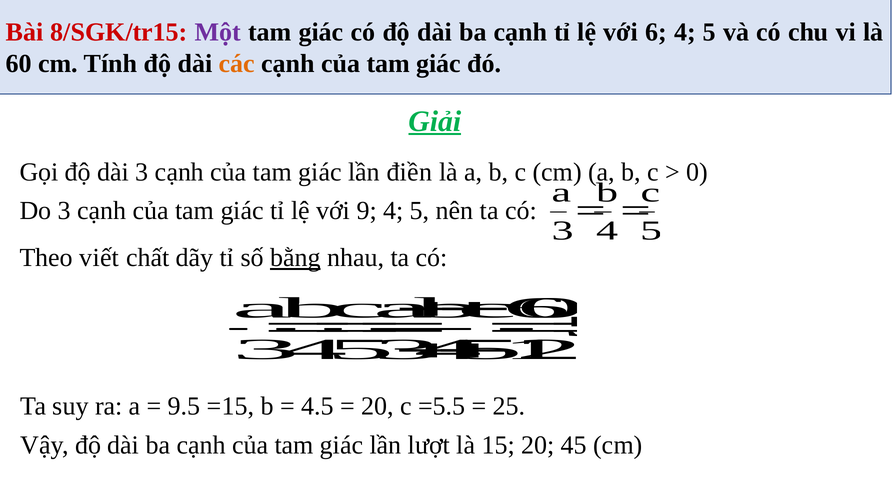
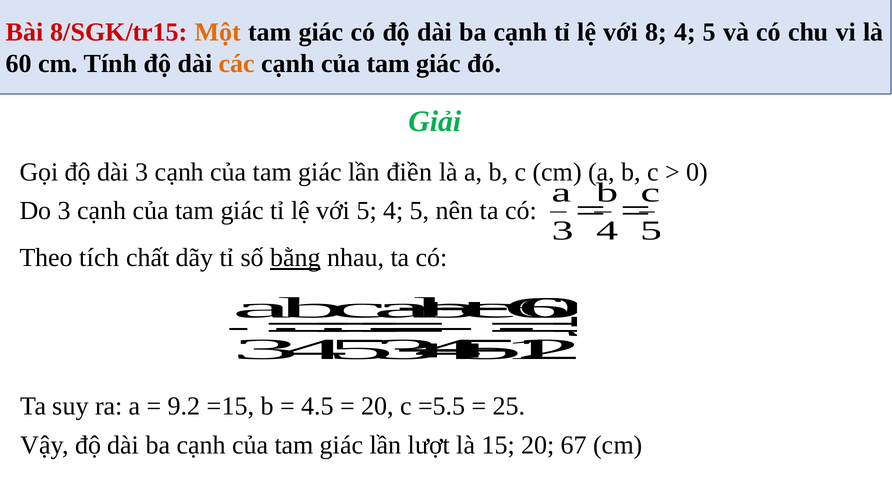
Một colour: purple -> orange
6: 6 -> 8
Giải underline: present -> none
với 9: 9 -> 5
viết: viết -> tích
9.5: 9.5 -> 9.2
45: 45 -> 67
